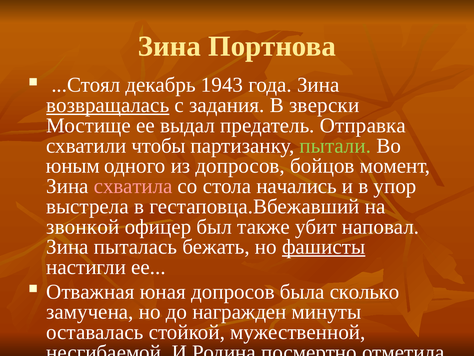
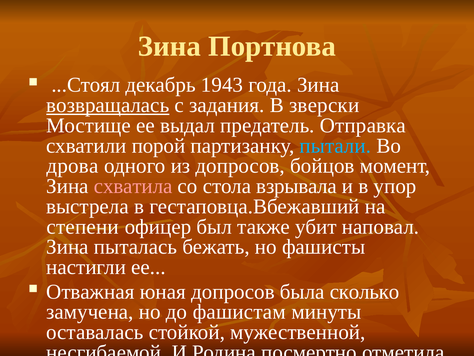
чтобы: чтобы -> порой
пытали colour: light green -> light blue
юным: юным -> дрова
начались: начались -> взрывала
звонкой: звонкой -> степени
фашисты underline: present -> none
награжден: награжден -> фашистам
